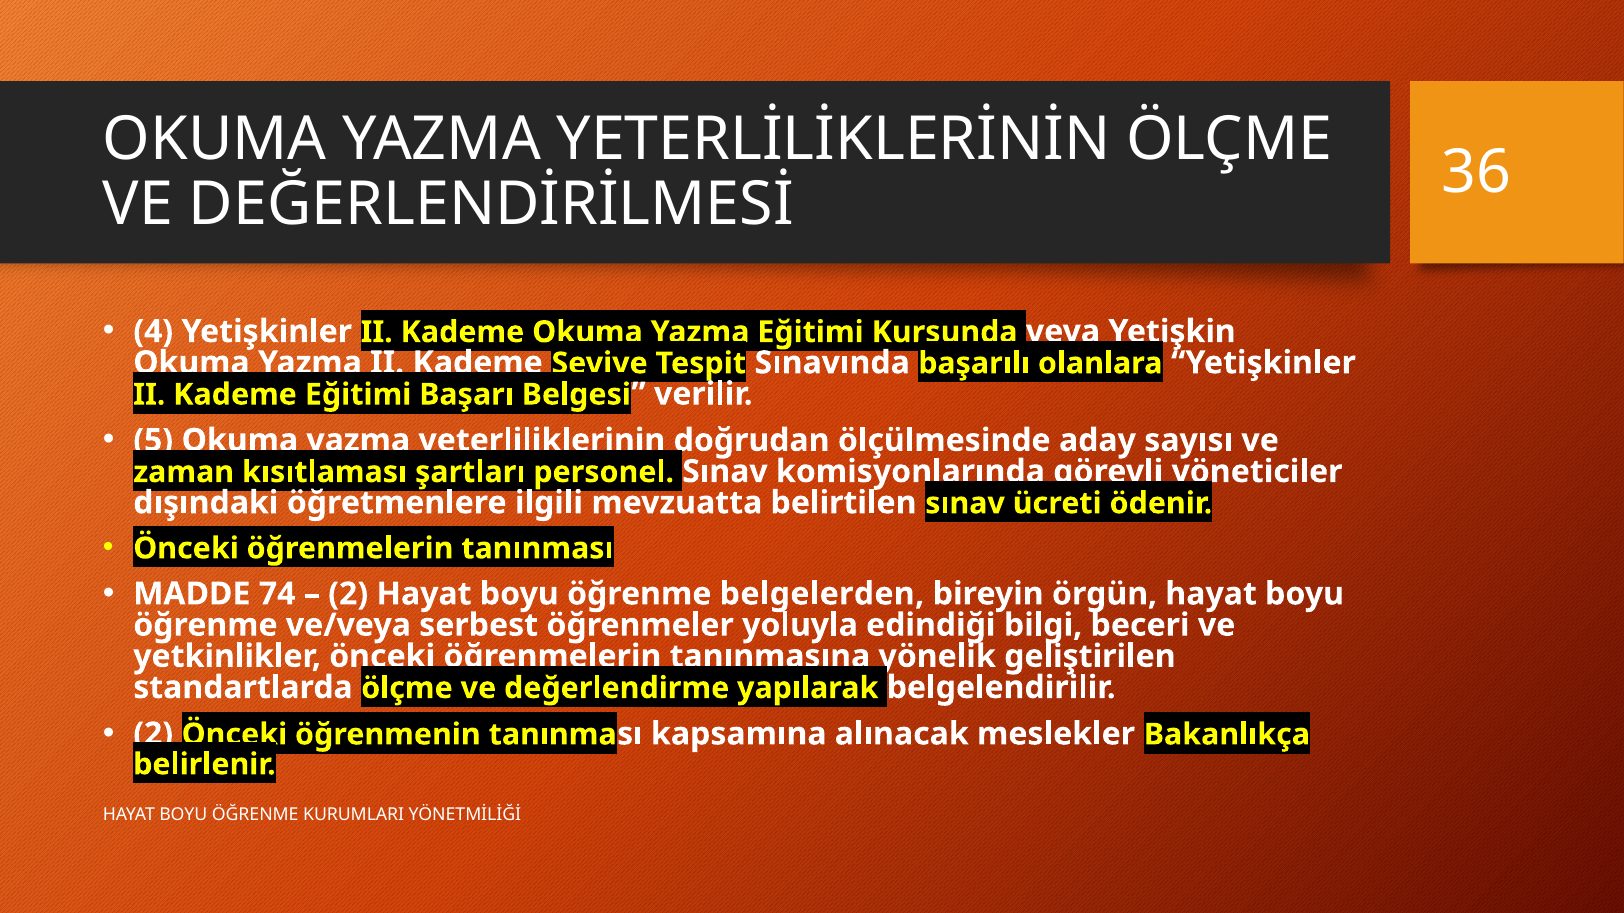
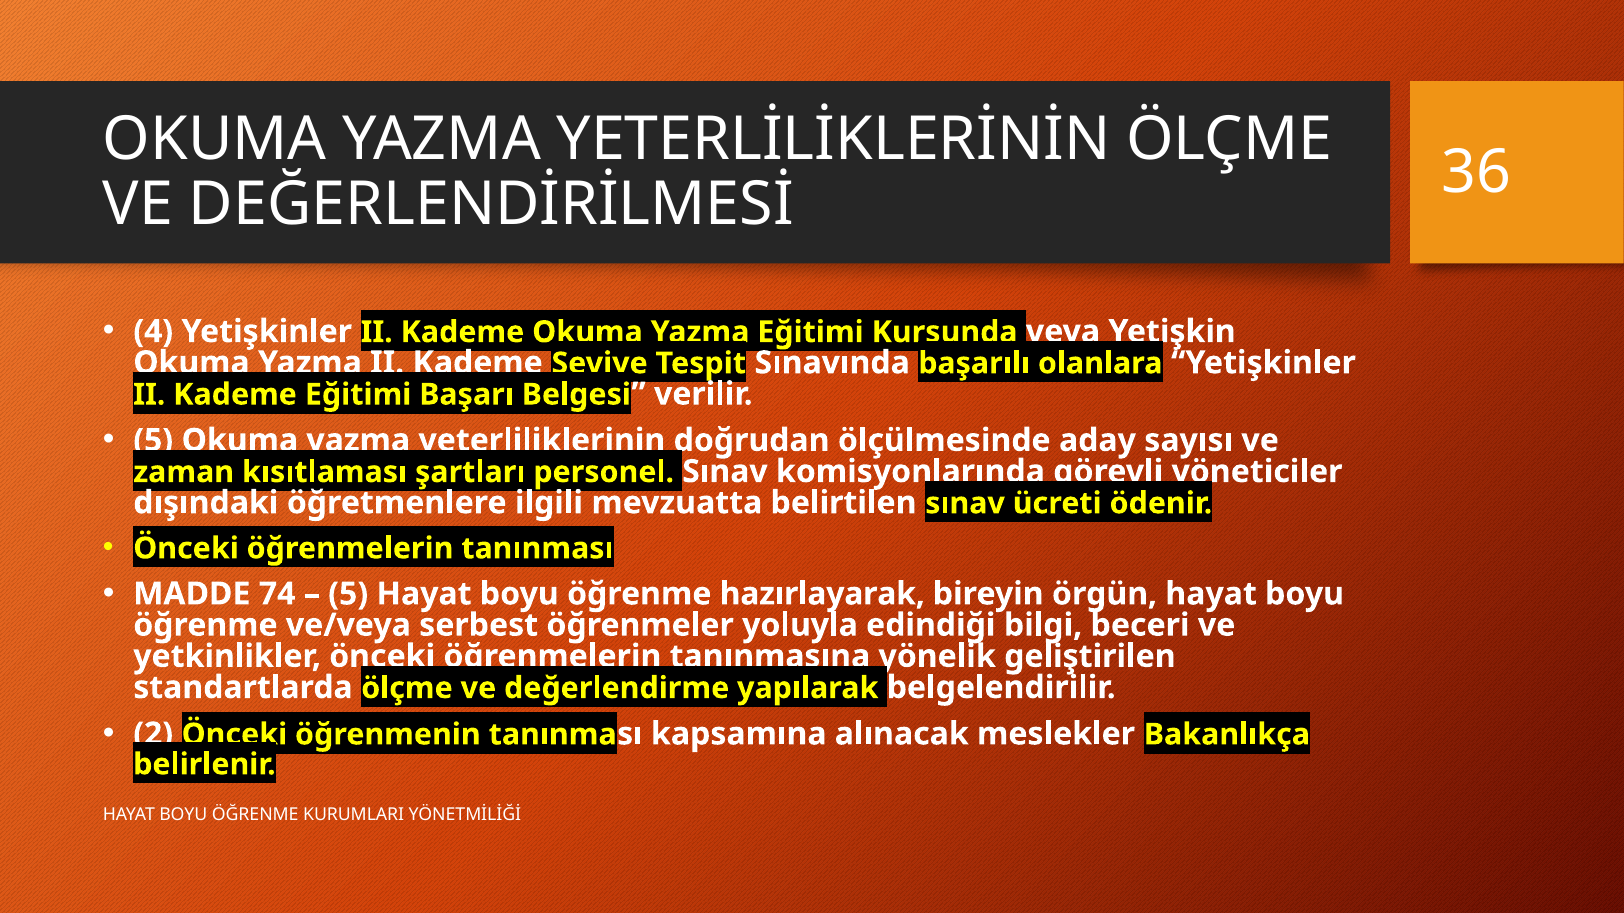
2 at (348, 594): 2 -> 5
belgelerden: belgelerden -> hazırlayarak
